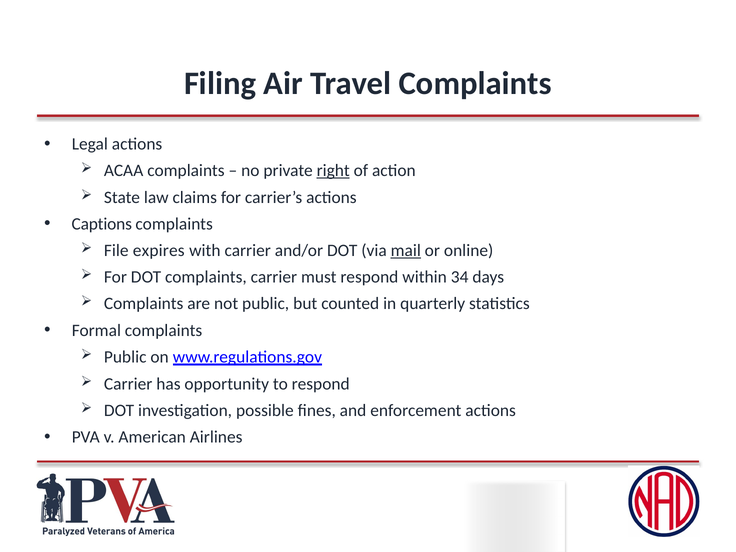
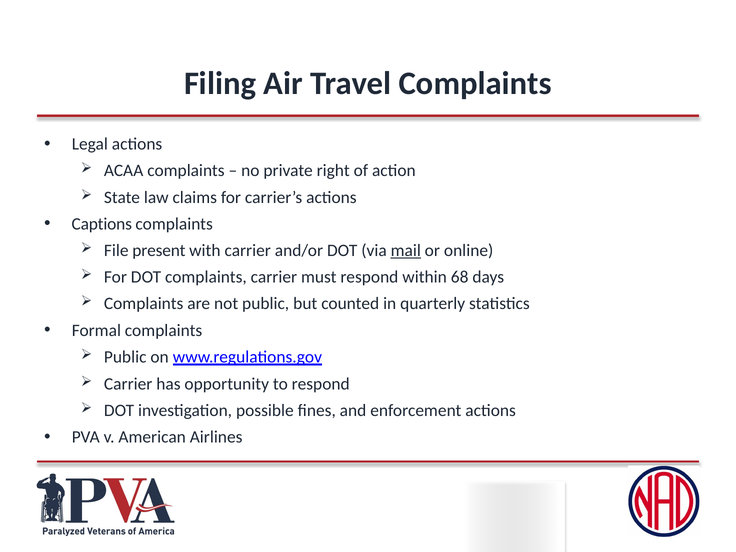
right underline: present -> none
expires: expires -> present
34: 34 -> 68
